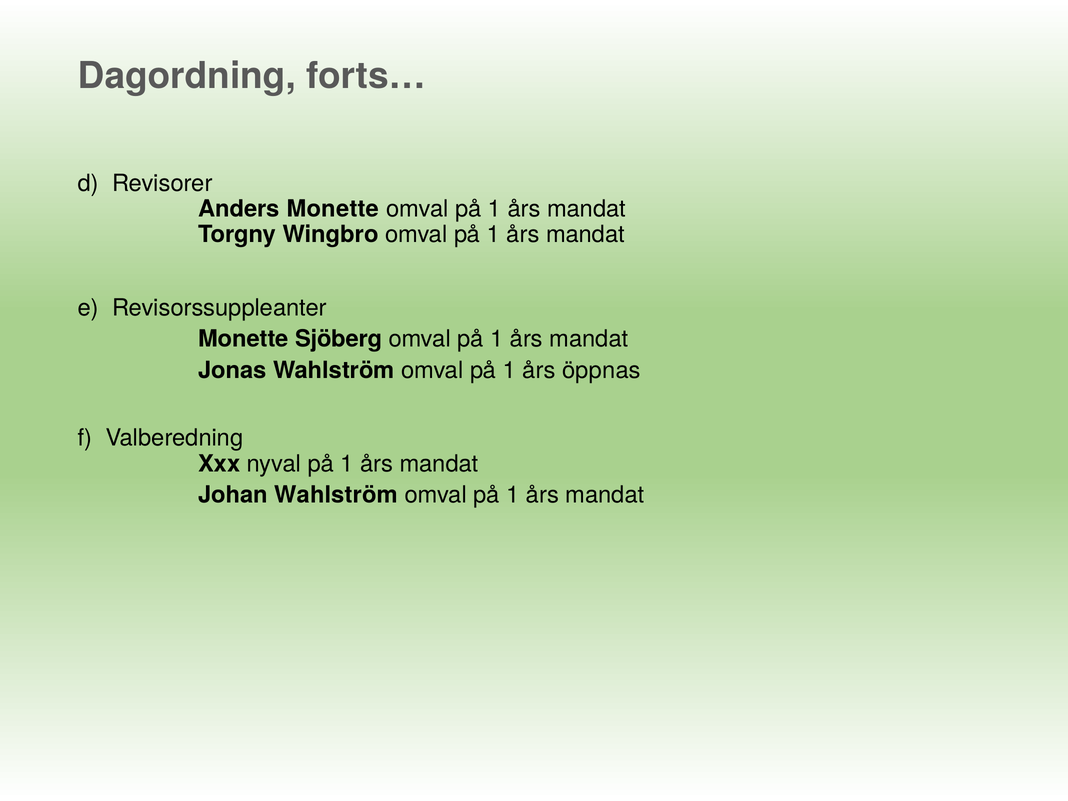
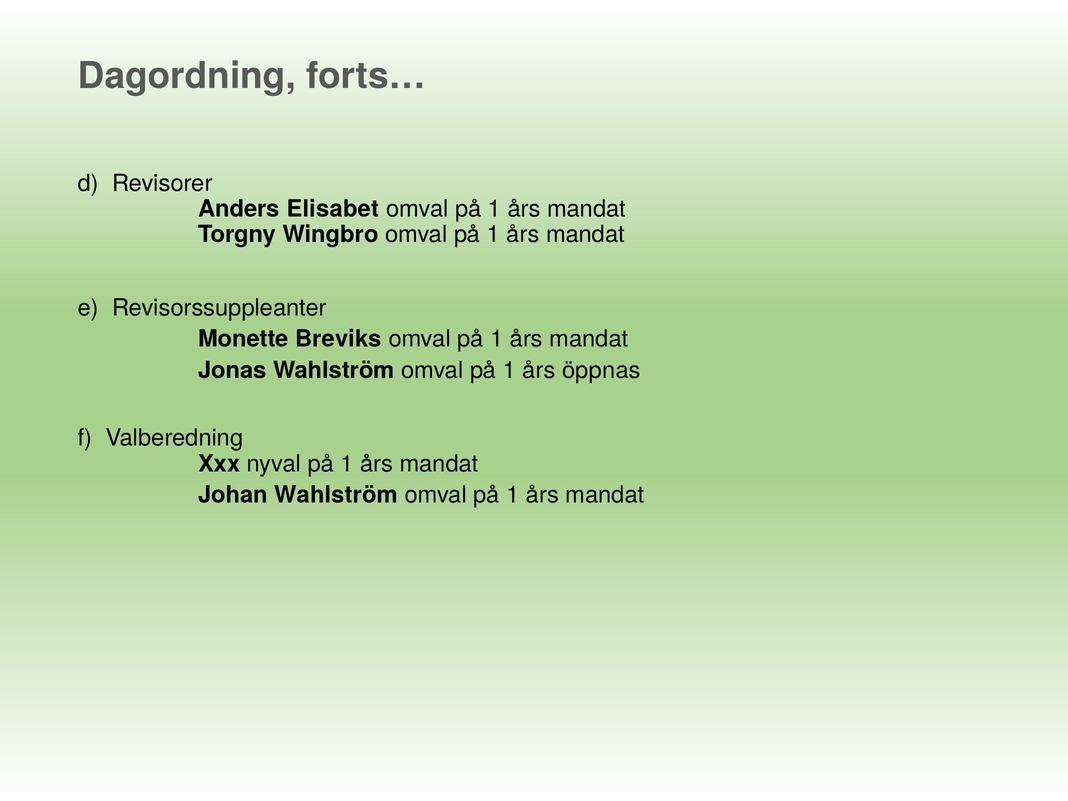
Anders Monette: Monette -> Elisabet
Sjöberg: Sjöberg -> Breviks
